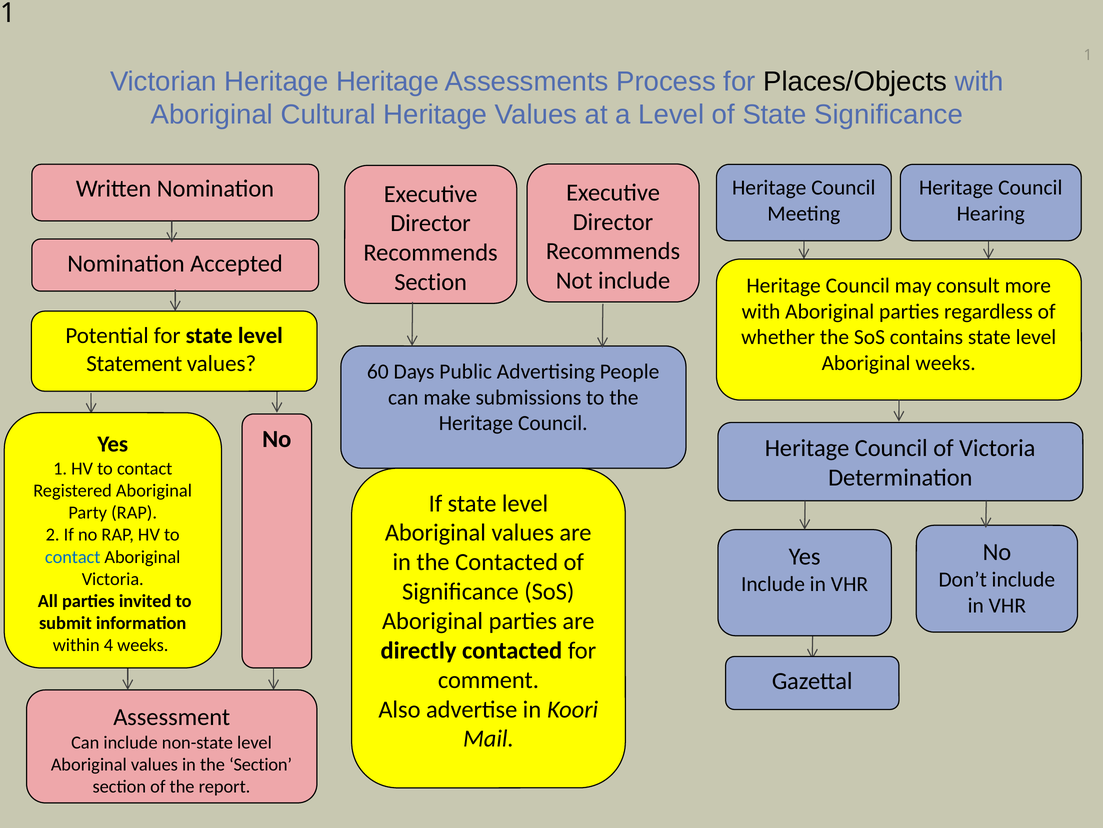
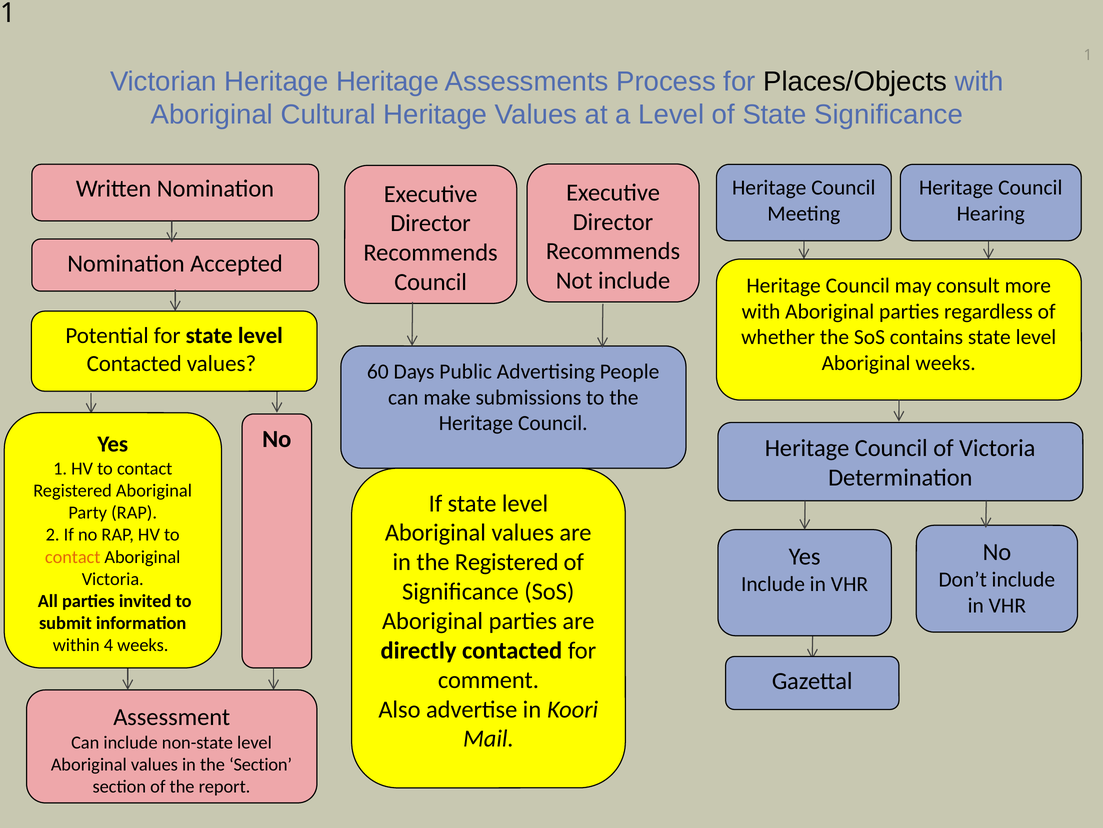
Section at (431, 282): Section -> Council
Statement at (134, 363): Statement -> Contacted
contact at (73, 556) colour: blue -> orange
the Contacted: Contacted -> Registered
